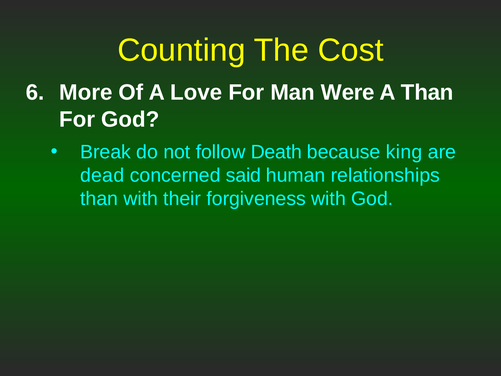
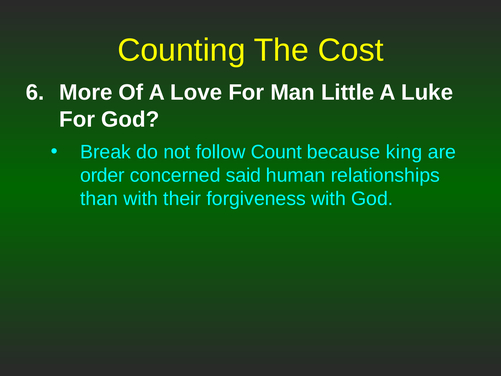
Were: Were -> Little
A Than: Than -> Luke
Death: Death -> Count
dead: dead -> order
